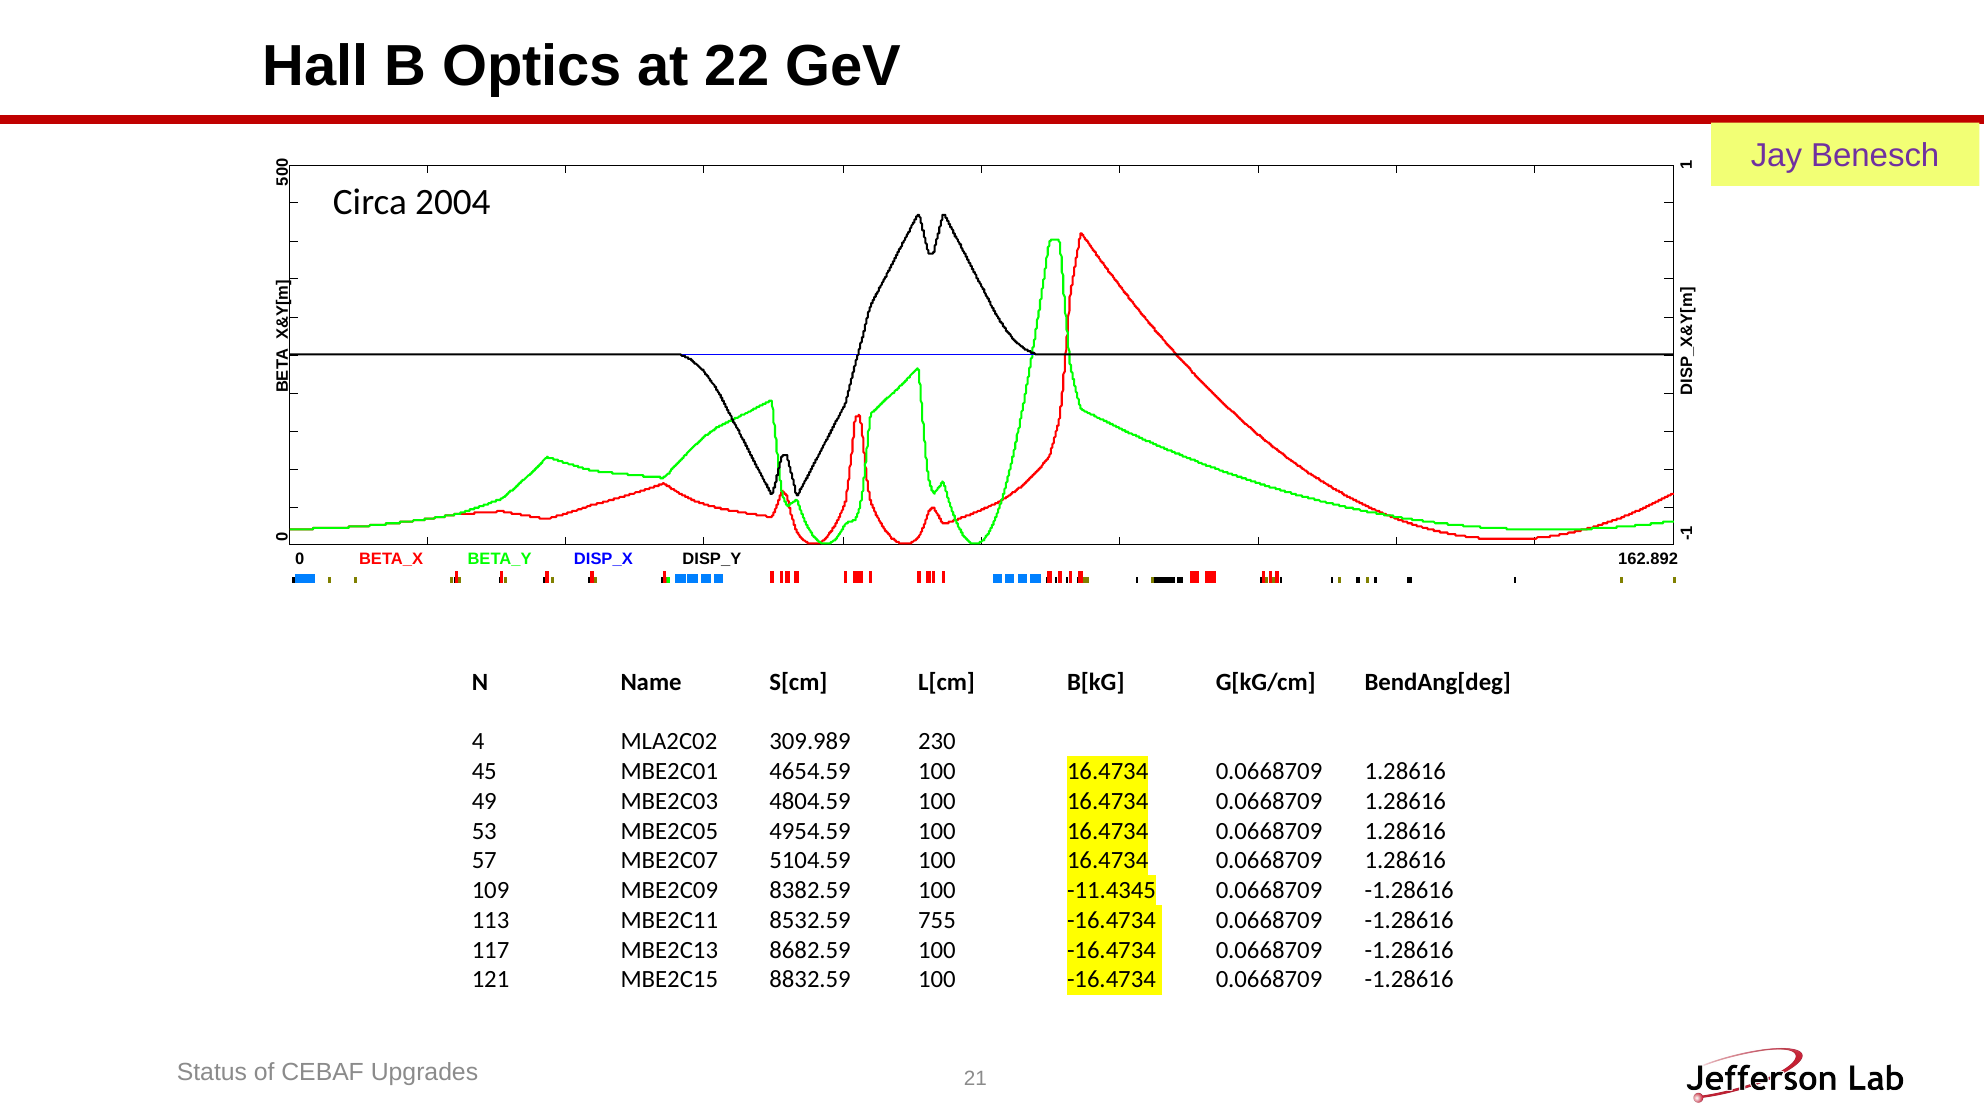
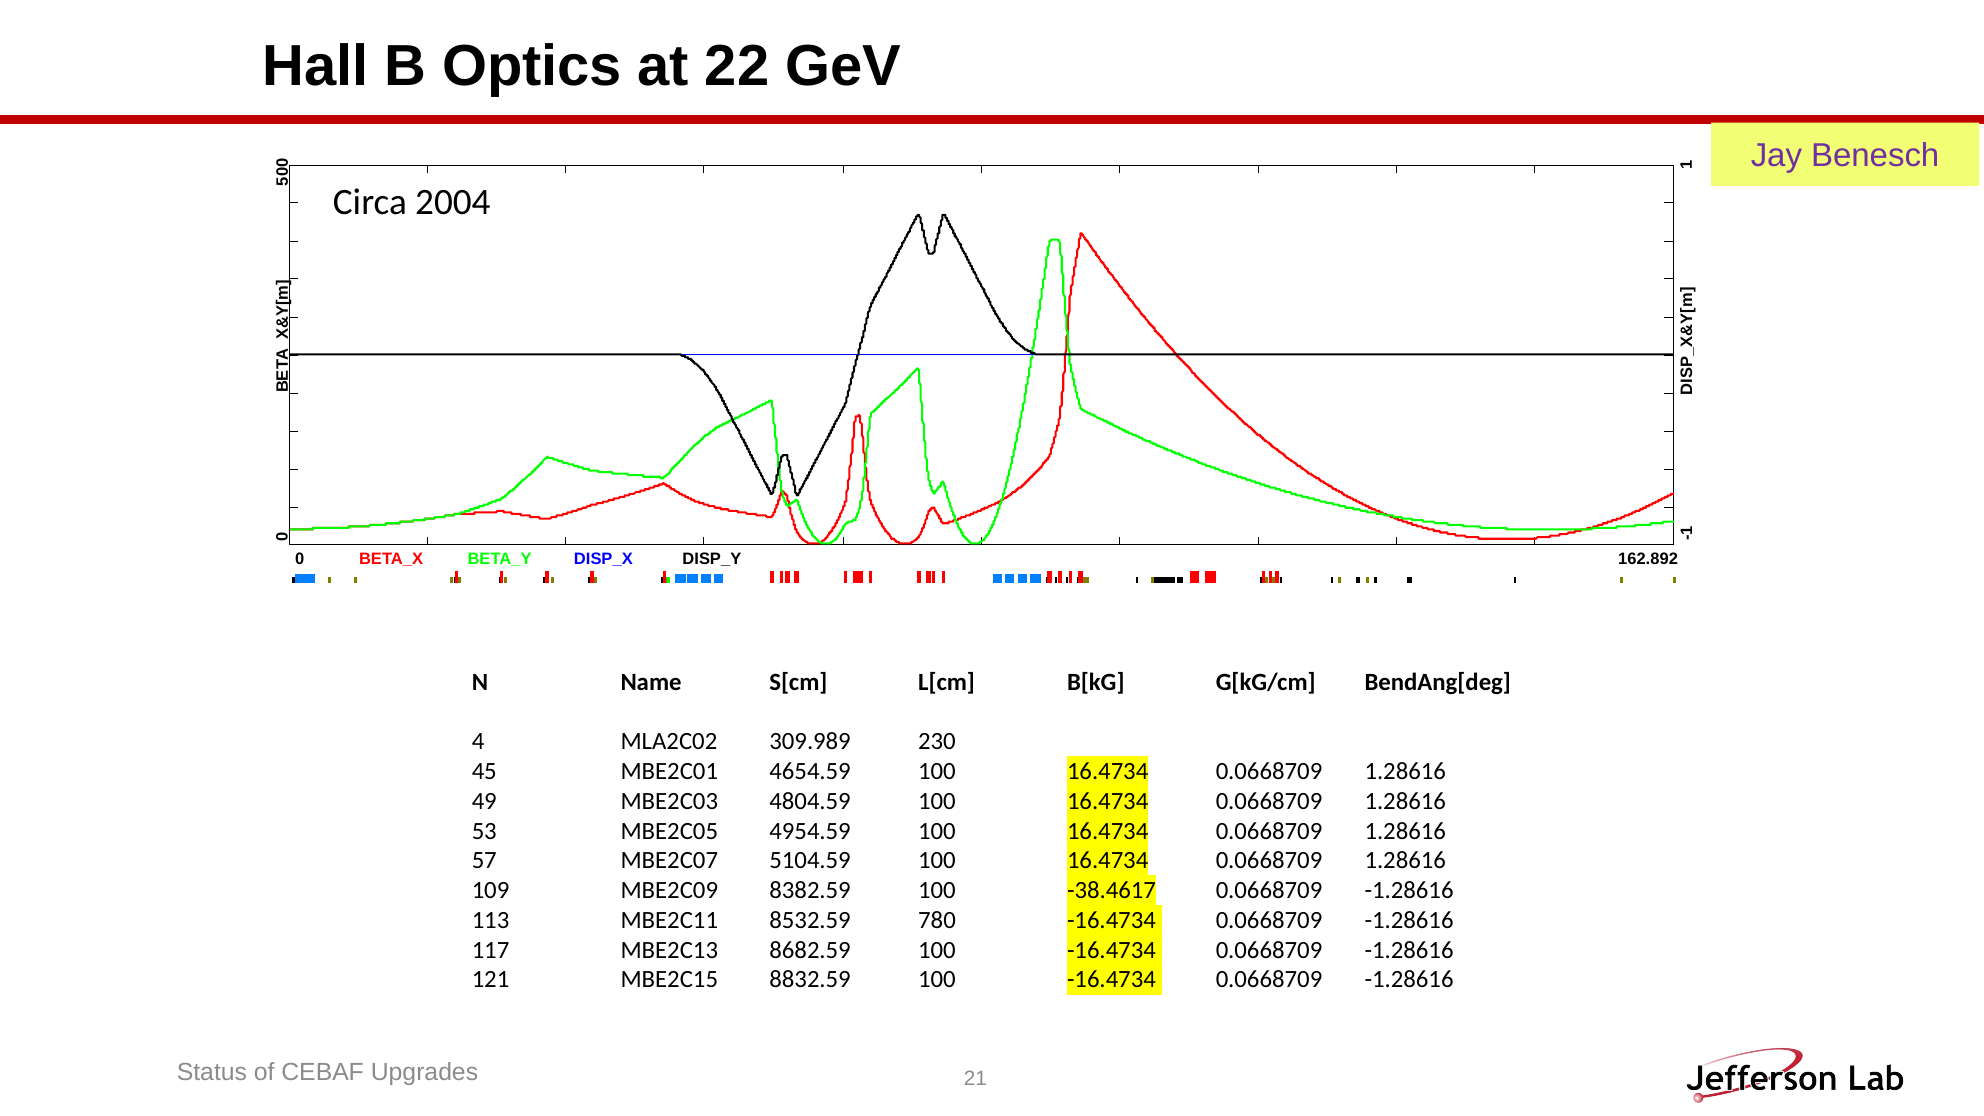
-11.4345: -11.4345 -> -38.4617
755: 755 -> 780
